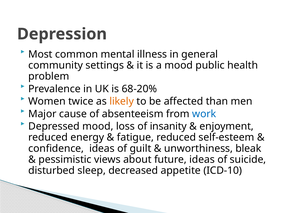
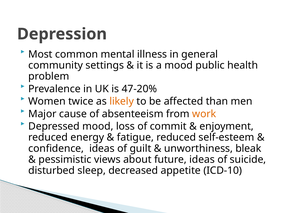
68-20%: 68-20% -> 47-20%
work colour: blue -> orange
insanity: insanity -> commit
